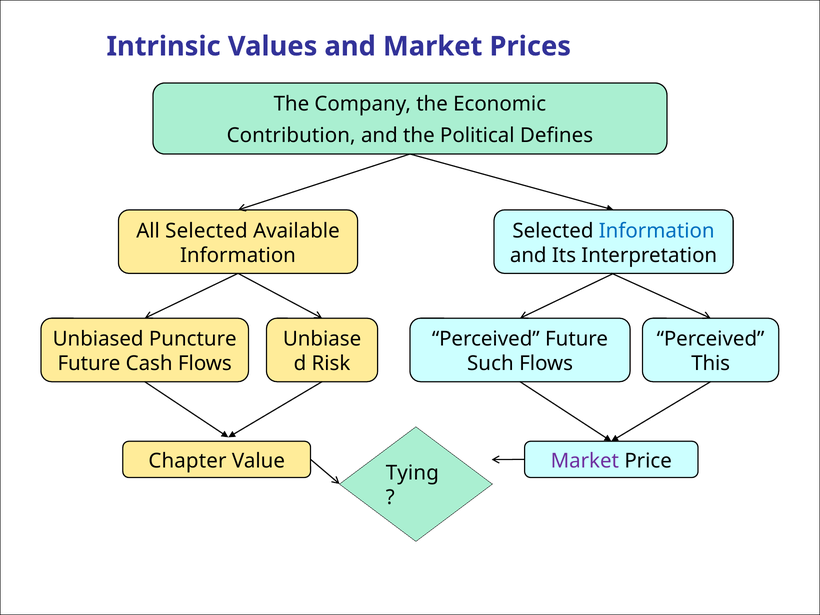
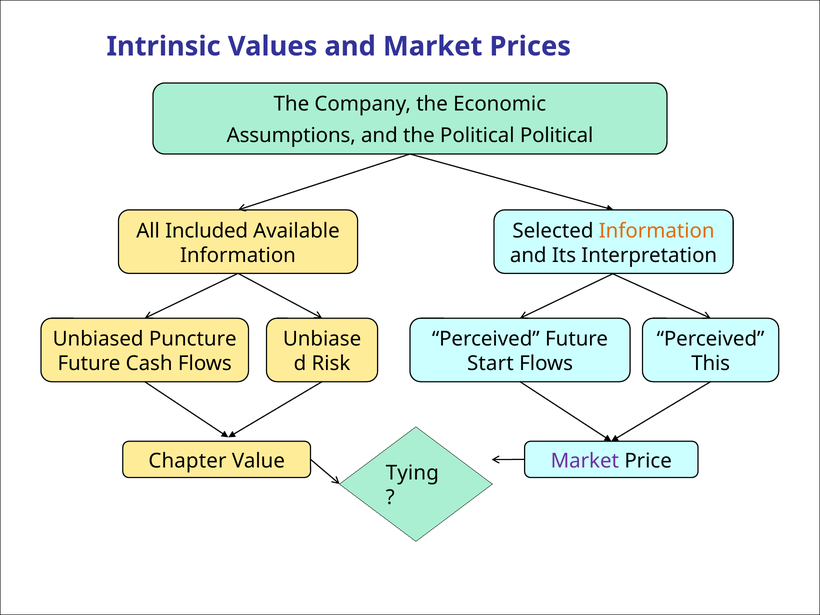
Contribution: Contribution -> Assumptions
Political Defines: Defines -> Political
All Selected: Selected -> Included
Information at (657, 231) colour: blue -> orange
Such: Such -> Start
